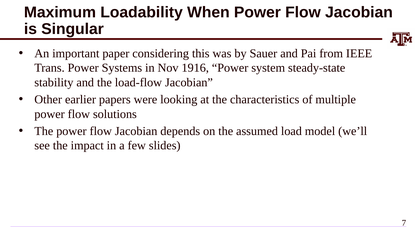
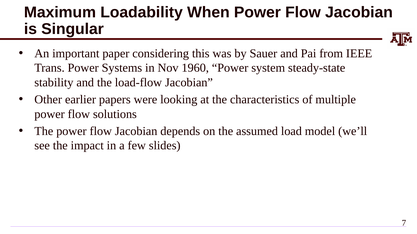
1916: 1916 -> 1960
